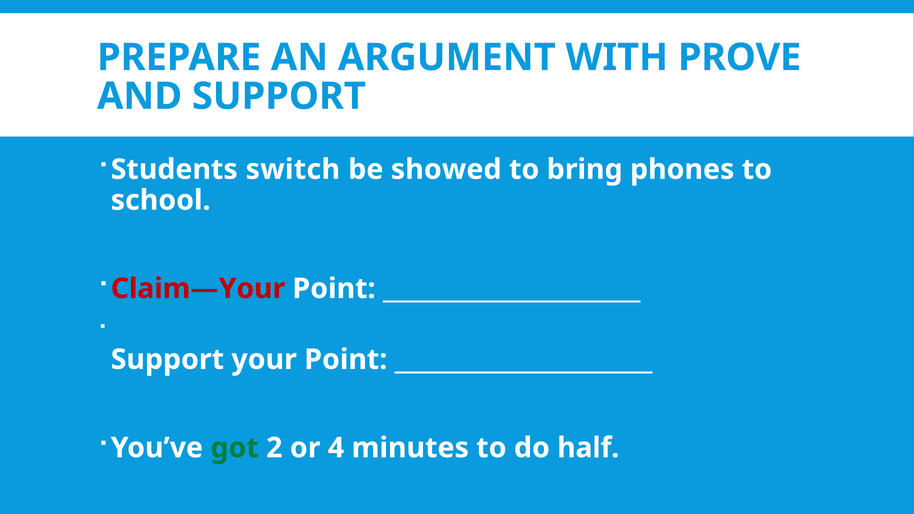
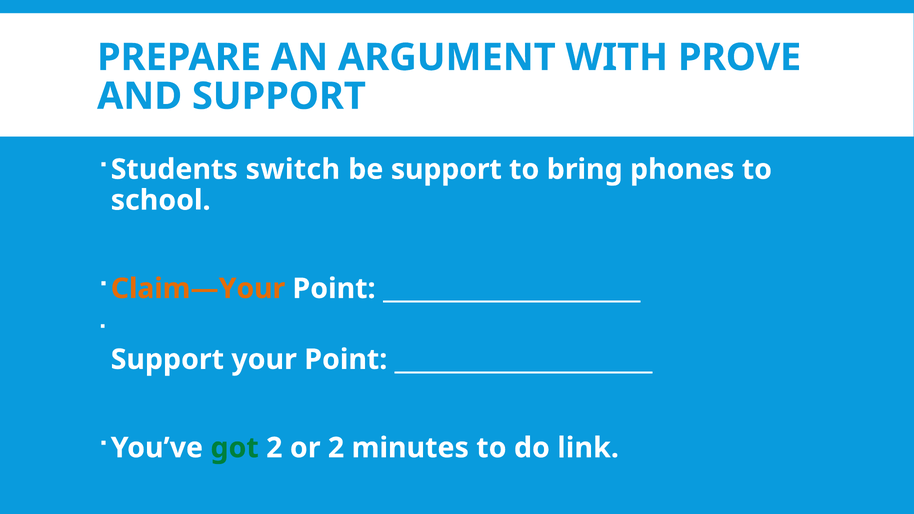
be showed: showed -> support
Claim—Your colour: red -> orange
or 4: 4 -> 2
half: half -> link
